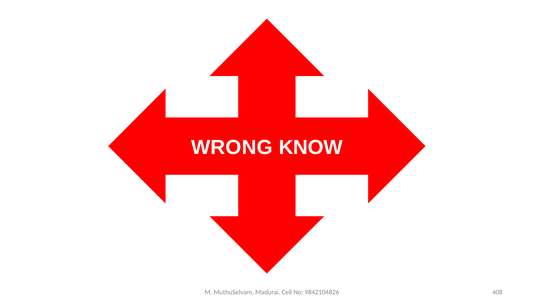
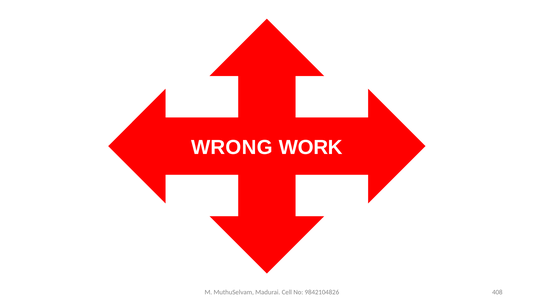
KNOW: KNOW -> WORK
